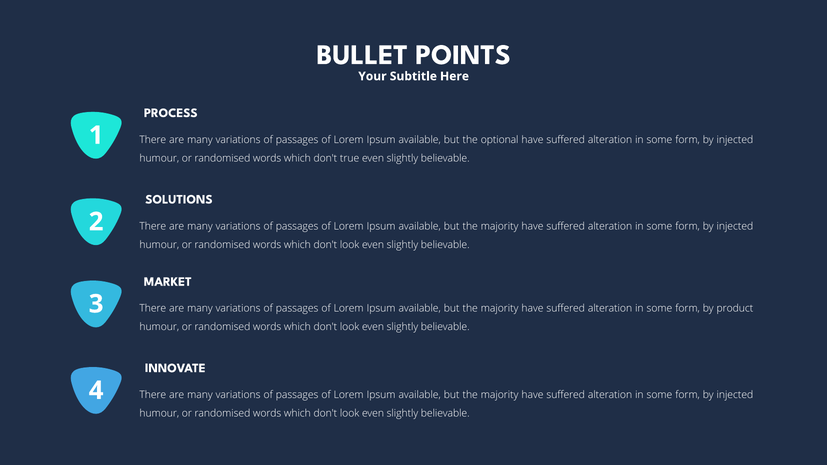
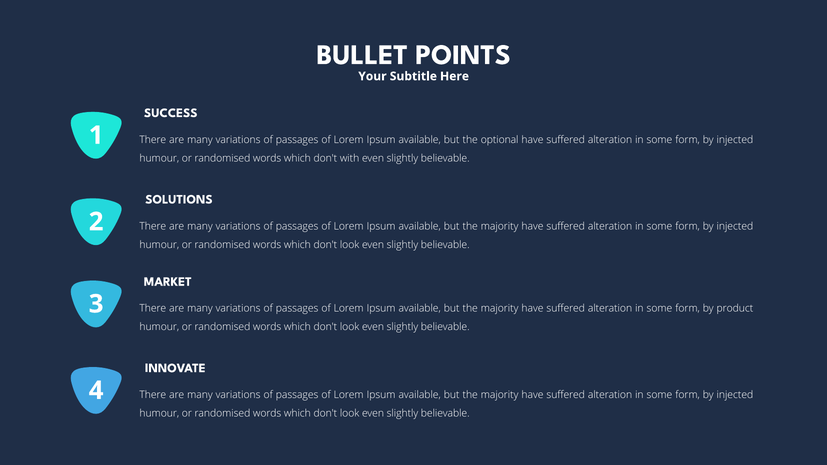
PROCESS: PROCESS -> SUCCESS
true: true -> with
